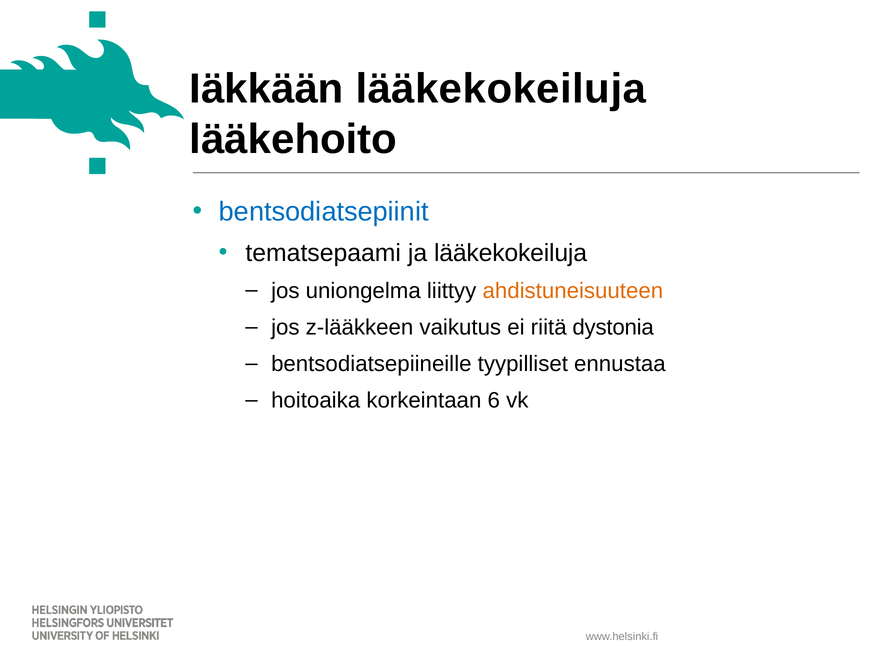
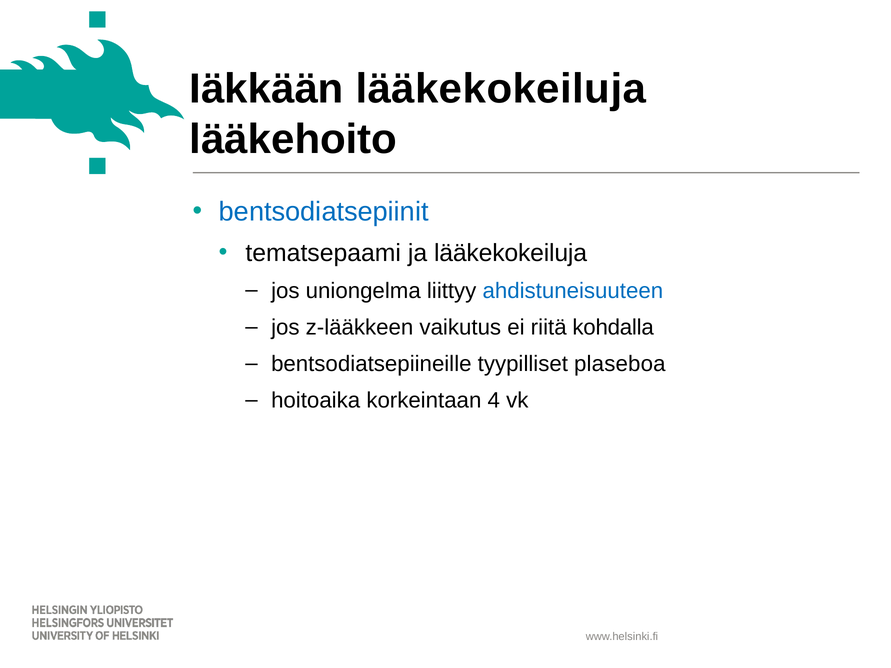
ahdistuneisuuteen colour: orange -> blue
dystonia: dystonia -> kohdalla
ennustaa: ennustaa -> plaseboa
6: 6 -> 4
